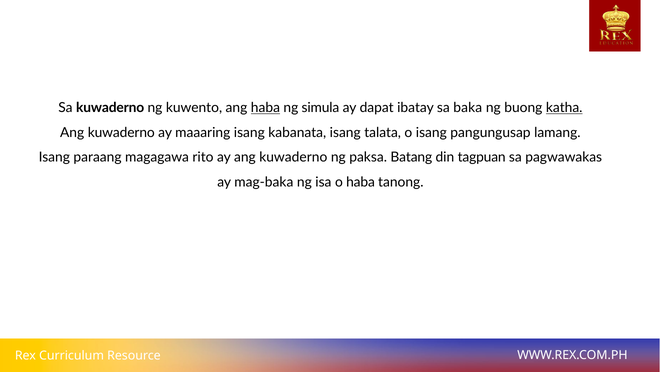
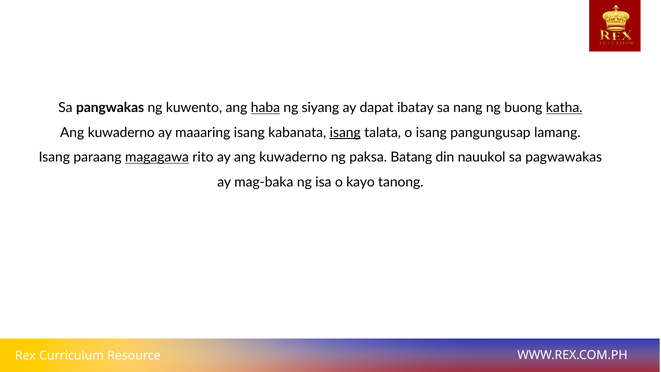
Sa kuwaderno: kuwaderno -> pangwakas
simula: simula -> siyang
baka: baka -> nang
isang at (345, 133) underline: none -> present
magagawa underline: none -> present
tagpuan: tagpuan -> nauukol
o haba: haba -> kayo
